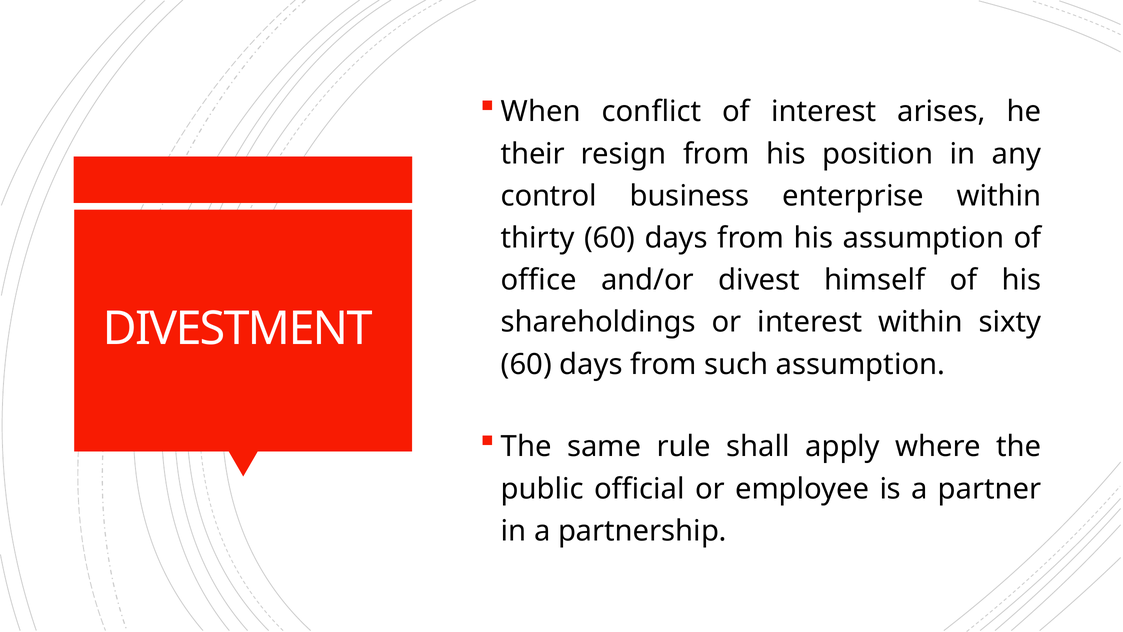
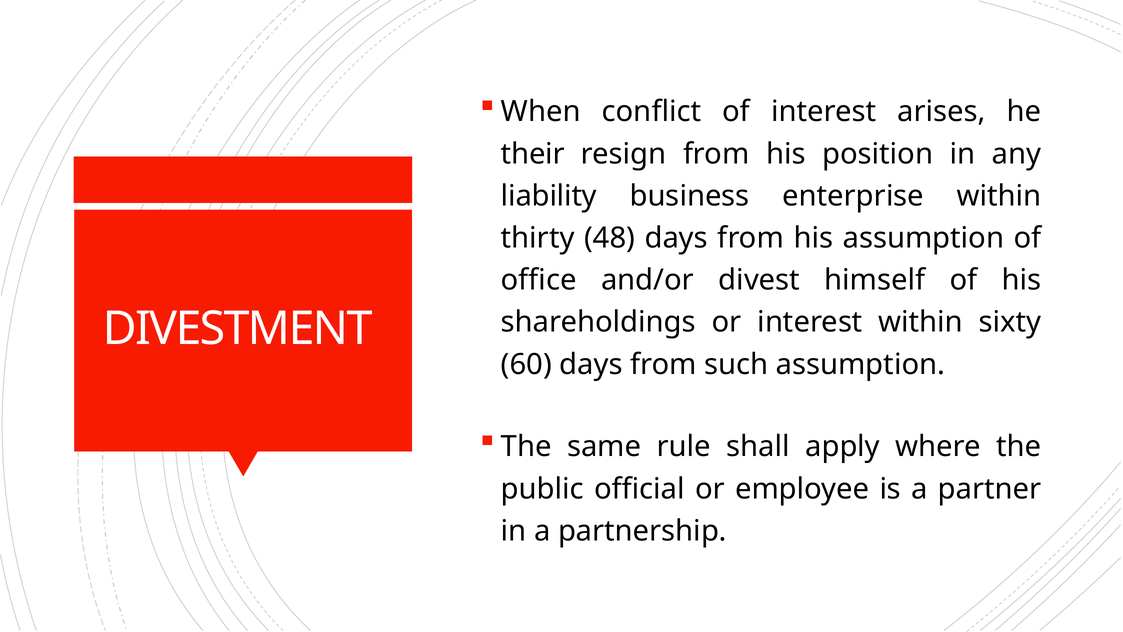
control: control -> liability
thirty 60: 60 -> 48
